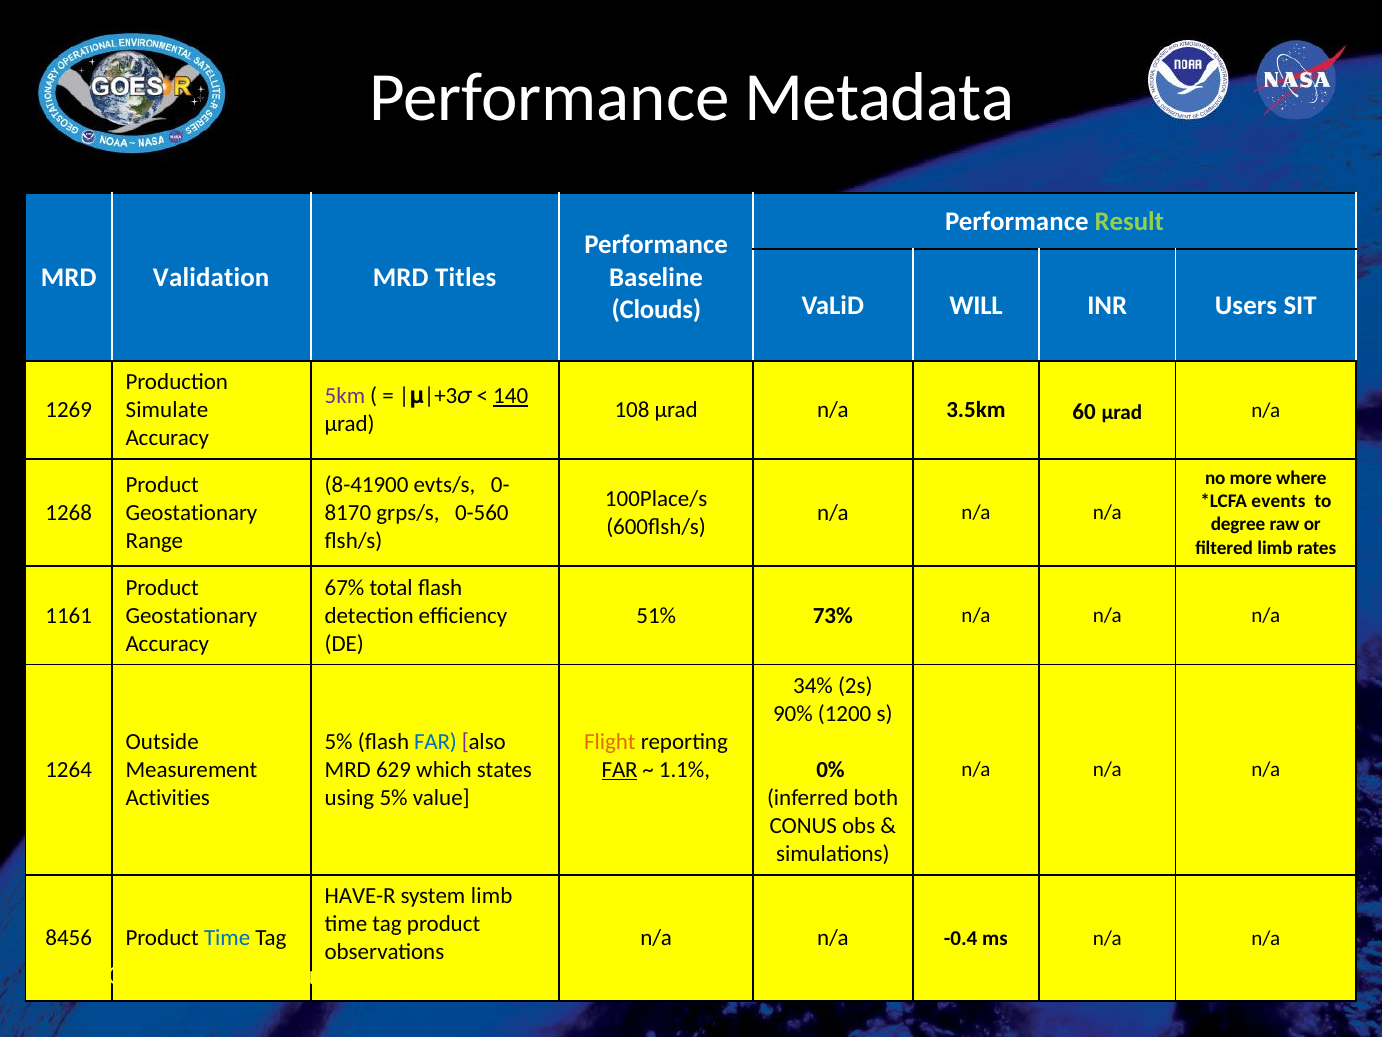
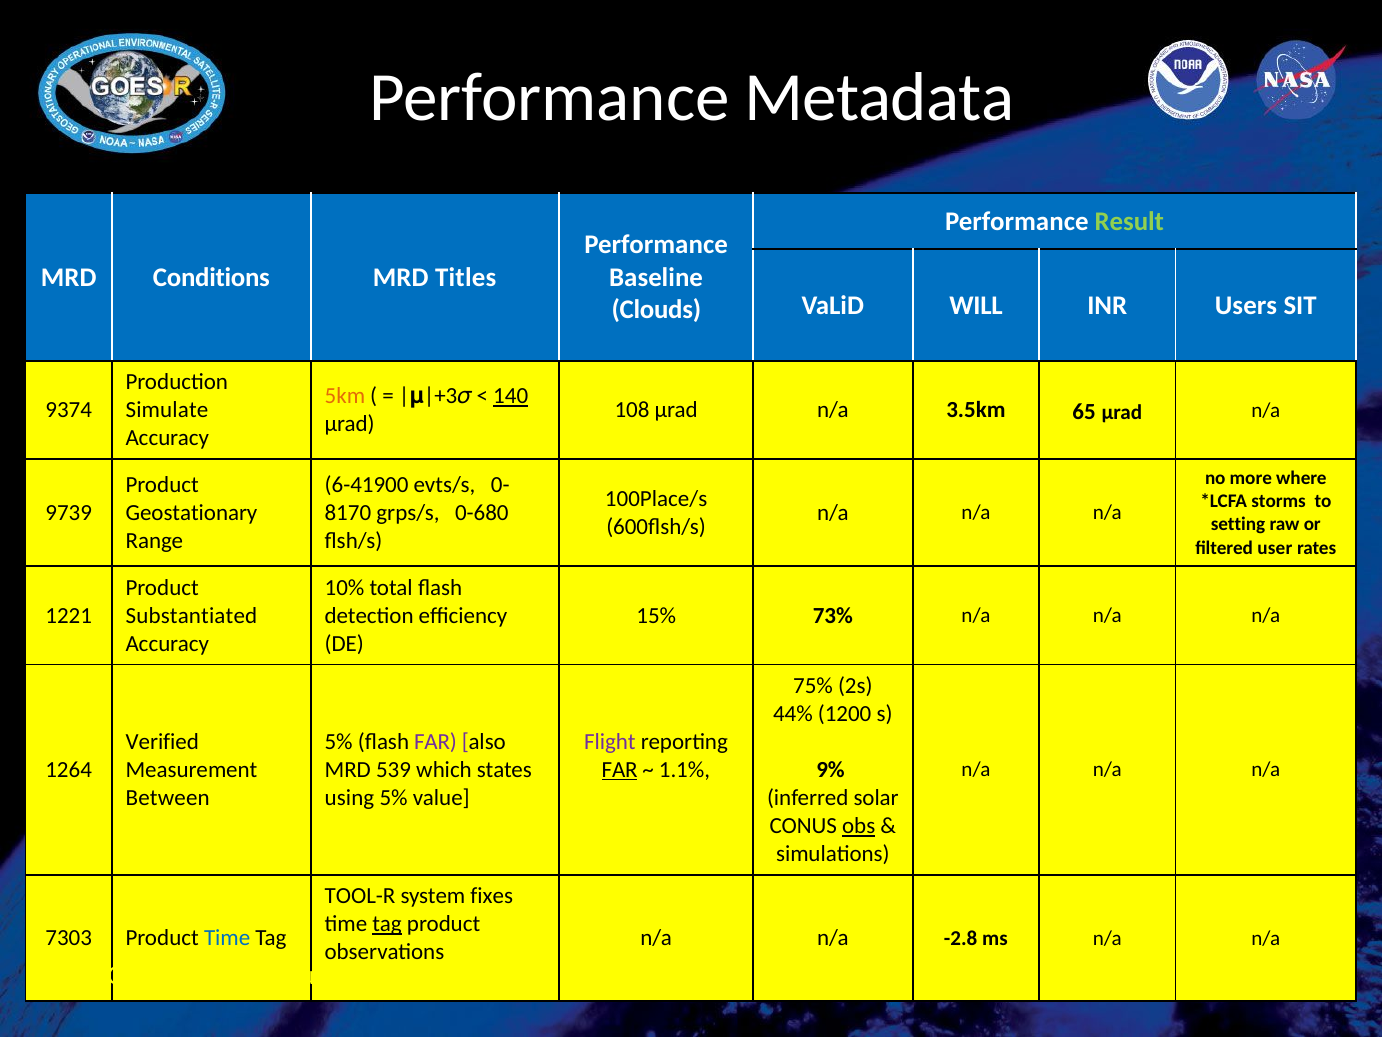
Validation: Validation -> Conditions
5km colour: purple -> orange
1269: 1269 -> 9374
60: 60 -> 65
8-41900: 8-41900 -> 6-41900
events: events -> storms
1268: 1268 -> 9739
0-560: 0-560 -> 0-680
degree: degree -> setting
filtered limb: limb -> user
67%: 67% -> 10%
1161: 1161 -> 1221
Geostationary at (192, 615): Geostationary -> Substantiated
51%: 51% -> 15%
34%: 34% -> 75%
90%: 90% -> 44%
Outside: Outside -> Verified
FAR at (435, 741) colour: blue -> purple
Flight colour: orange -> purple
629: 629 -> 539
0%: 0% -> 9%
Activities: Activities -> Between
both: both -> solar
obs underline: none -> present
HAVE-R: HAVE-R -> TOOL-R
system limb: limb -> fixes
tag at (387, 924) underline: none -> present
8456: 8456 -> 7303
-0.4: -0.4 -> -2.8
